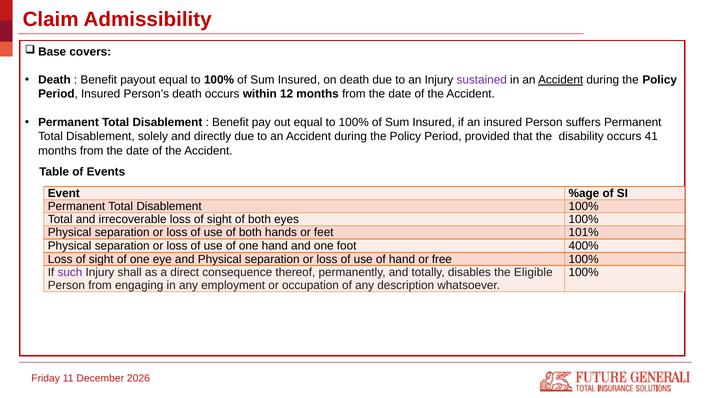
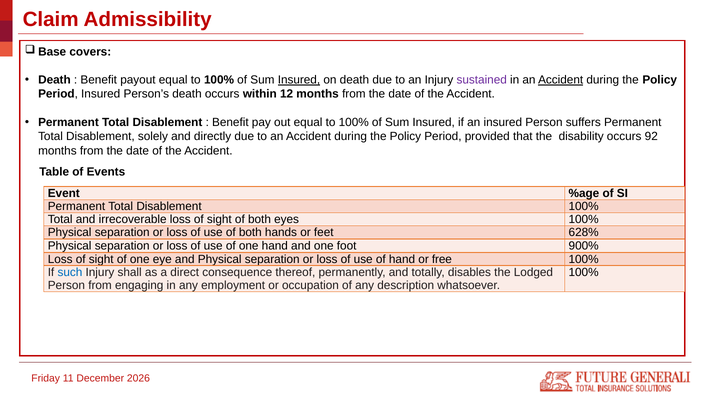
Insured at (299, 80) underline: none -> present
41: 41 -> 92
101%: 101% -> 628%
400%: 400% -> 900%
such colour: purple -> blue
Eligible: Eligible -> Lodged
